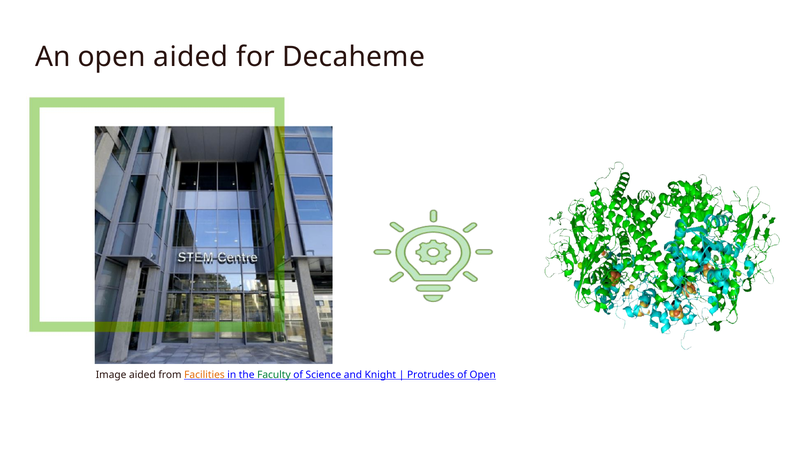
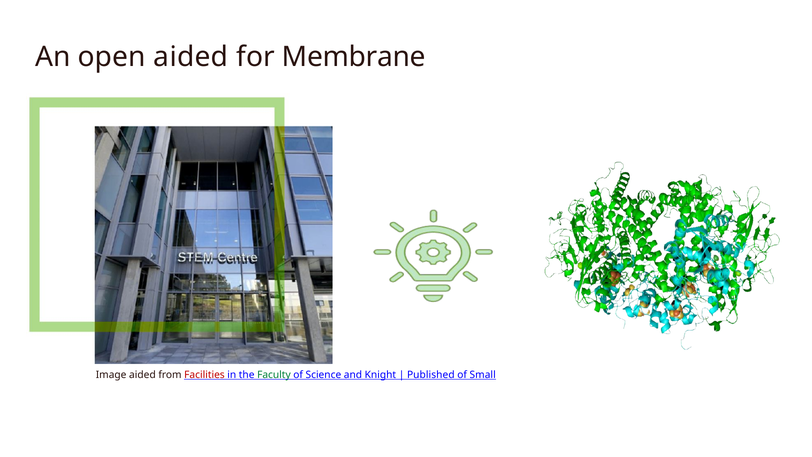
Decaheme: Decaheme -> Membrane
Facilities colour: orange -> red
Protrudes: Protrudes -> Published
of Open: Open -> Small
